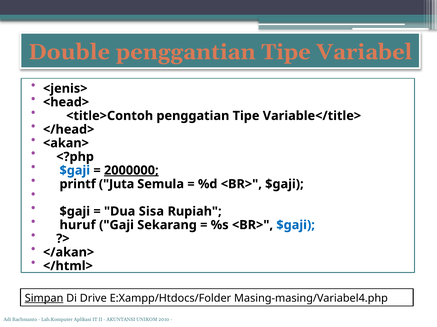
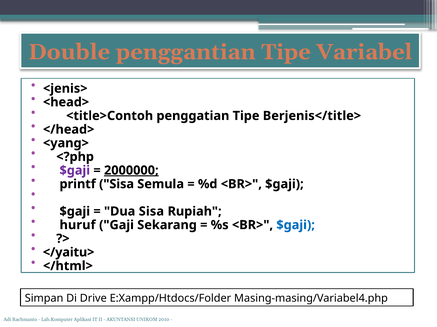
Variable</title>: Variable</title> -> Berjenis</title>
<akan>: <akan> -> <yang>
$gaji at (75, 171) colour: blue -> purple
printf Juta: Juta -> Sisa
</akan>: </akan> -> </yaitu>
Simpan underline: present -> none
